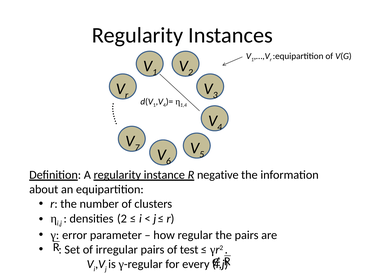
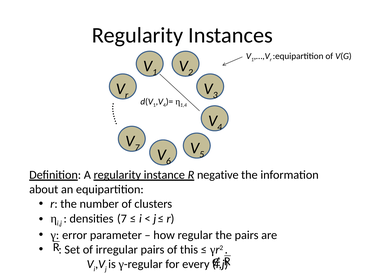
densities 2: 2 -> 7
test: test -> this
